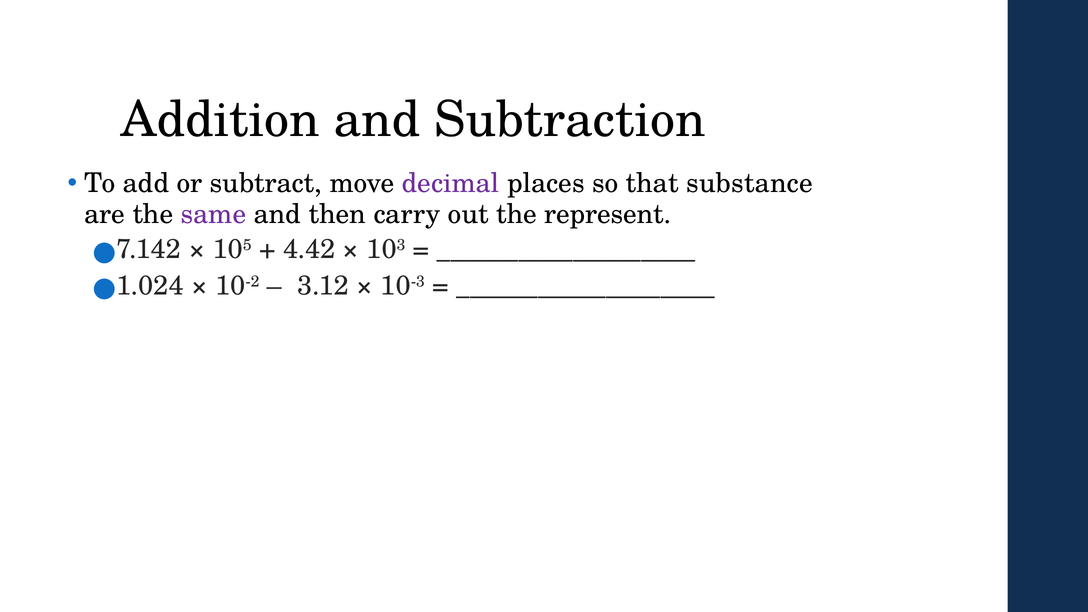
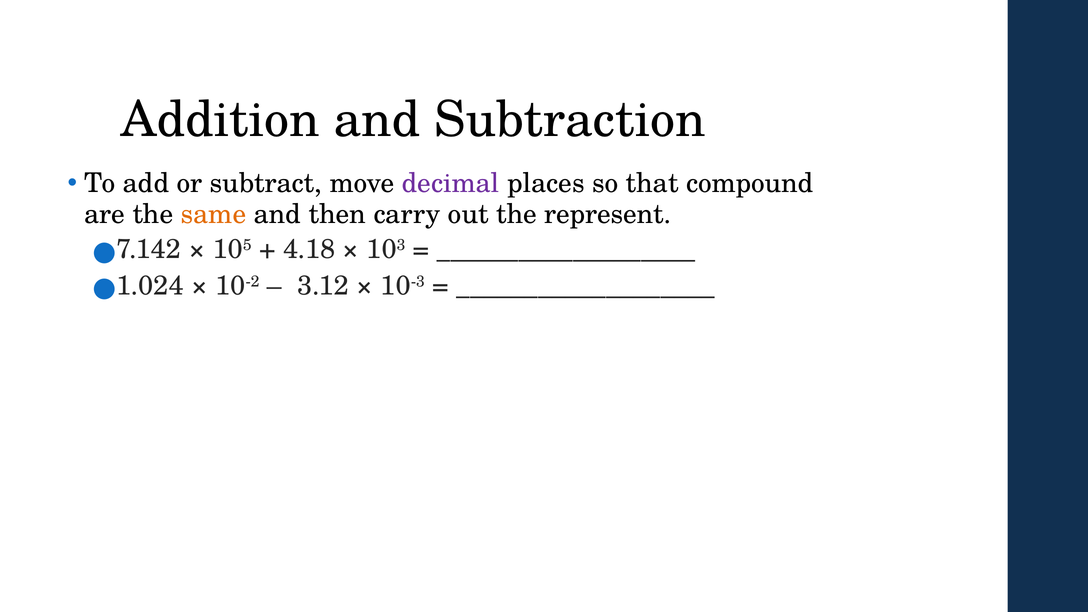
substance: substance -> compound
same colour: purple -> orange
4.42: 4.42 -> 4.18
